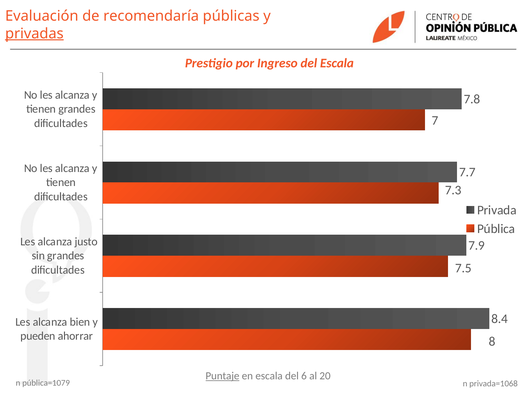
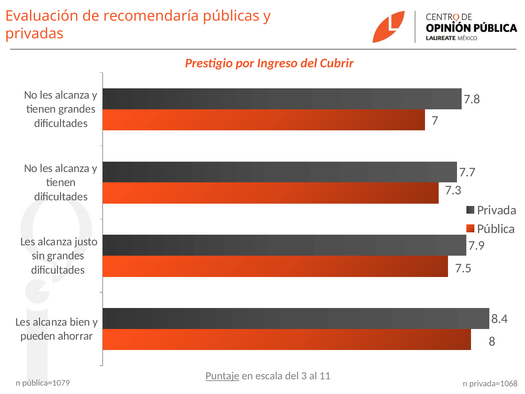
privadas underline: present -> none
del Escala: Escala -> Cubrir
6: 6 -> 3
20: 20 -> 11
